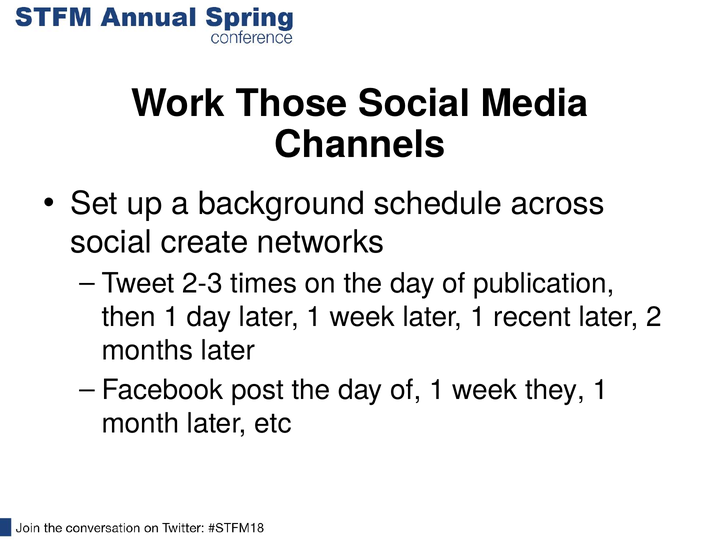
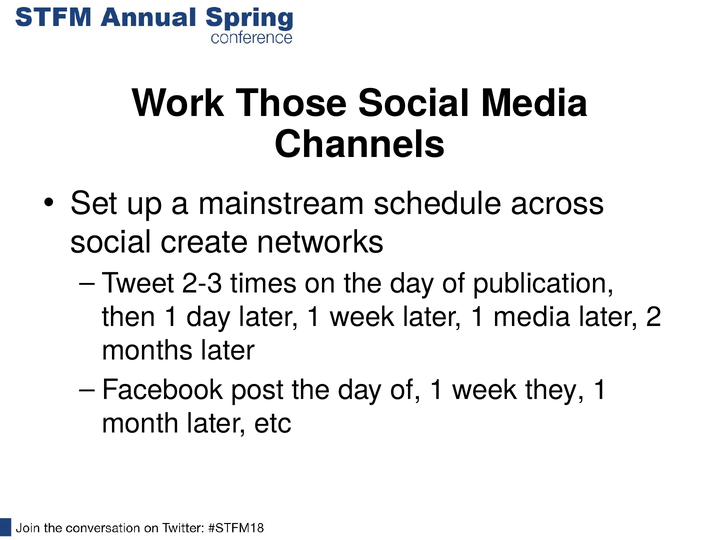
background: background -> mainstream
1 recent: recent -> media
